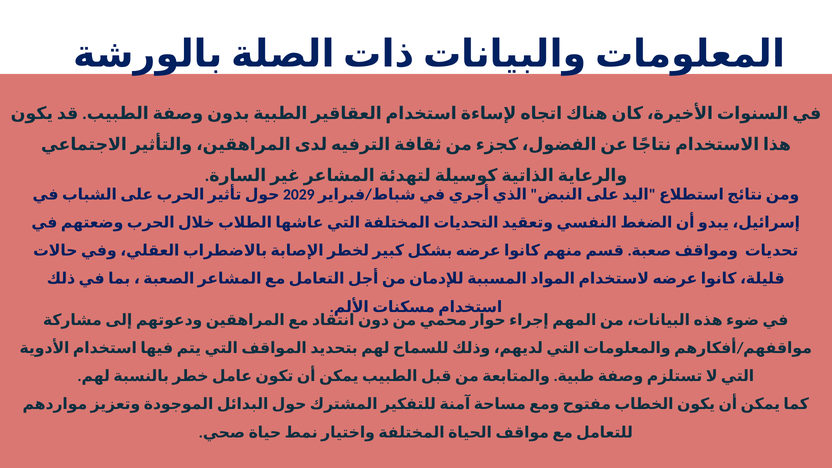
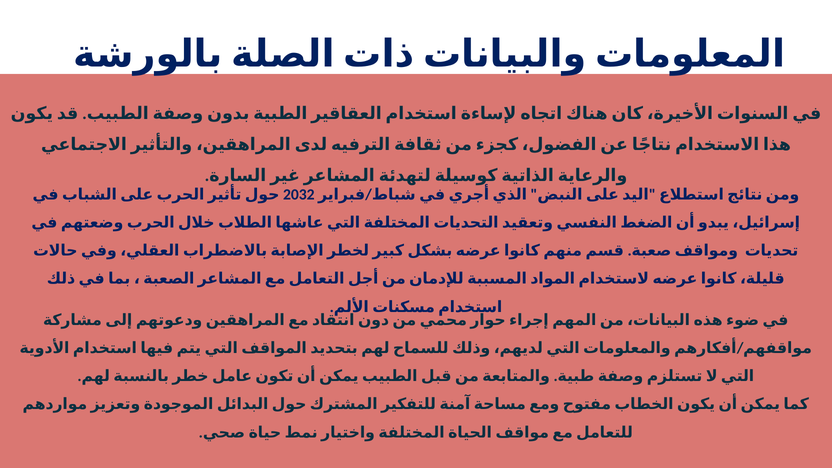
2029: 2029 -> 2032
